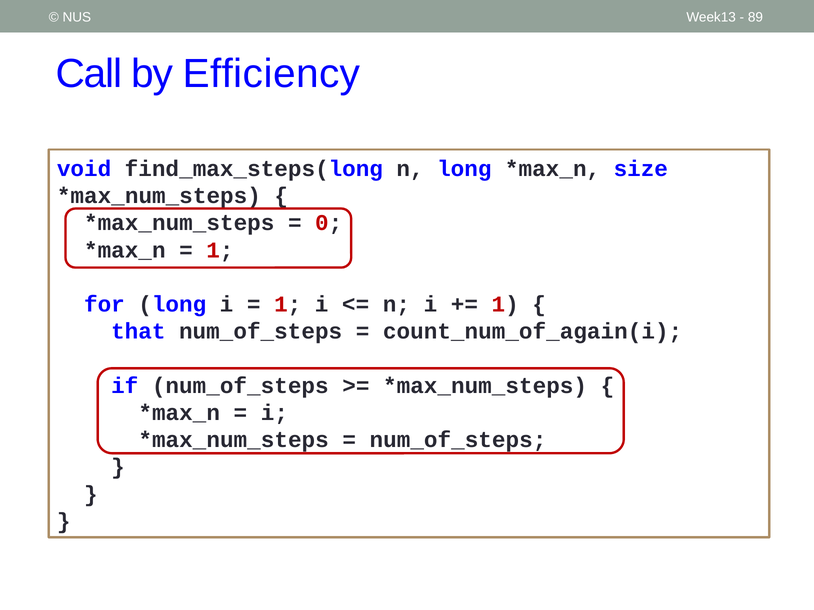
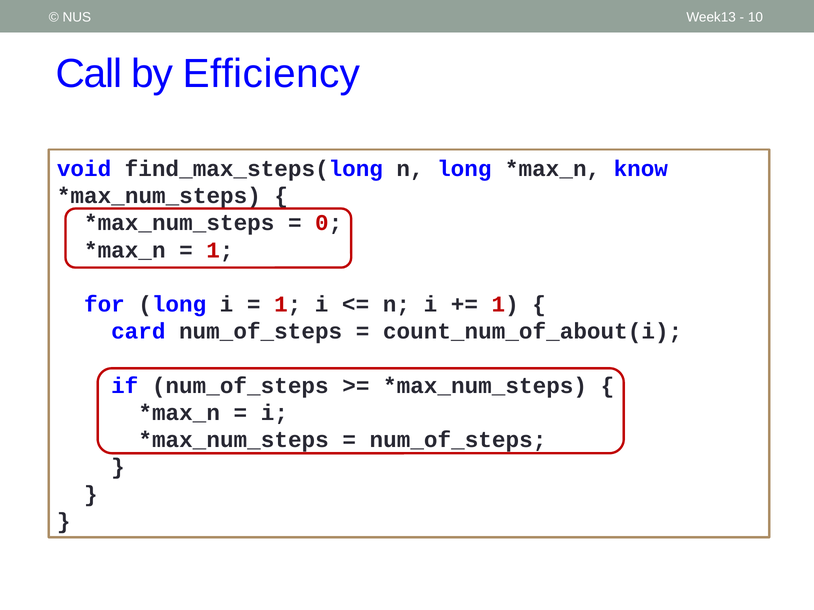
89: 89 -> 10
size: size -> know
that: that -> card
count_num_of_again(i: count_num_of_again(i -> count_num_of_about(i
